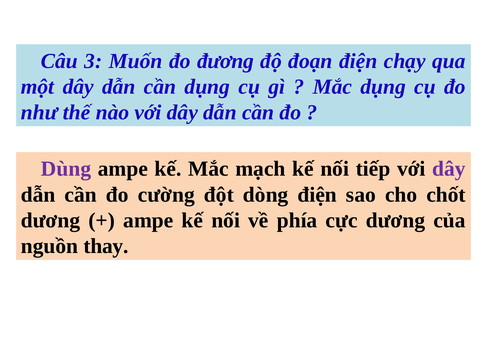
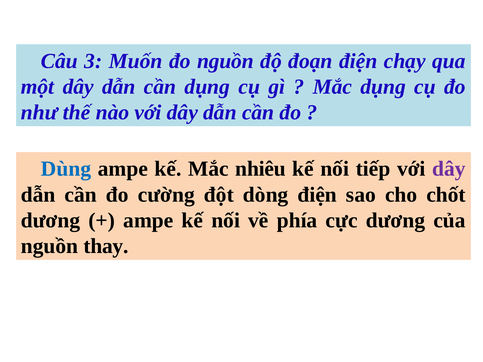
đo đương: đương -> nguồn
Dùng colour: purple -> blue
mạch: mạch -> nhiêu
